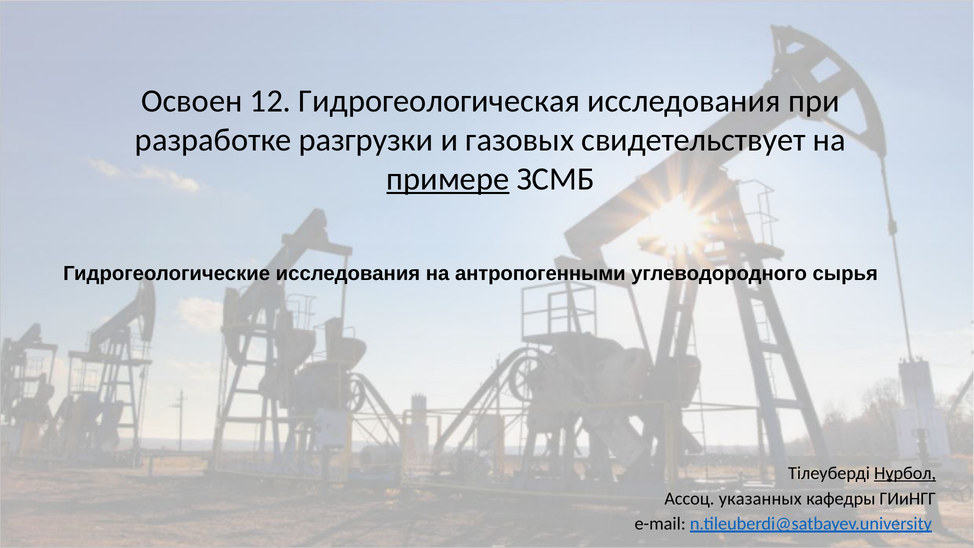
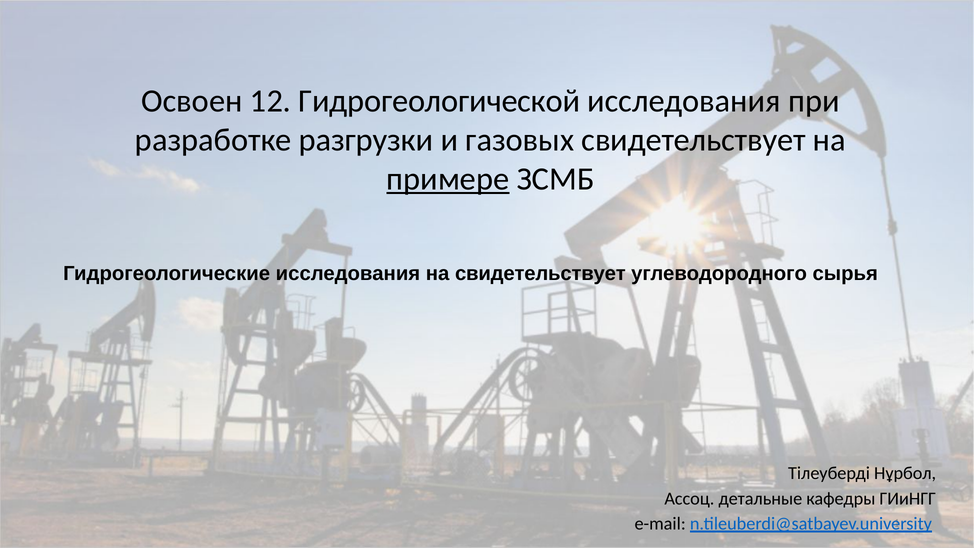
Гидрогеологическая: Гидрогеологическая -> Гидрогеологической
на антропогенными: антропогенными -> свидетельствует
Нұрбол underline: present -> none
указанных: указанных -> детальные
